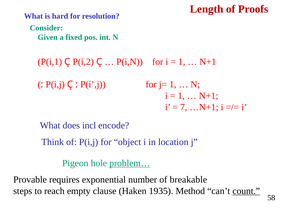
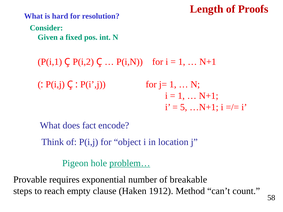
7: 7 -> 5
incl: incl -> fact
1935: 1935 -> 1912
count underline: present -> none
